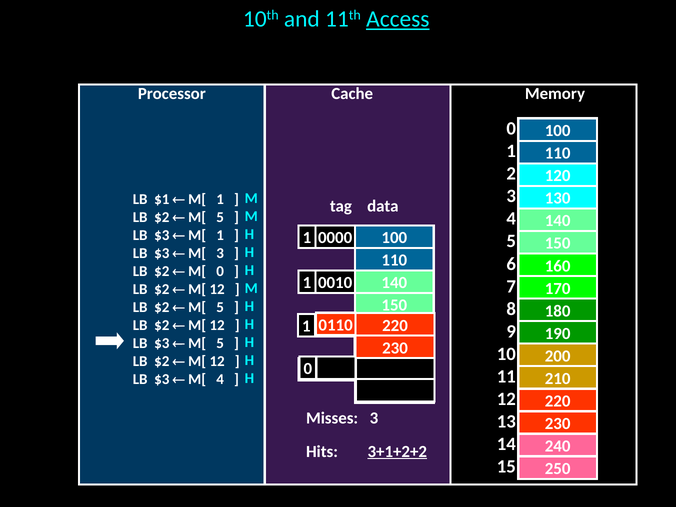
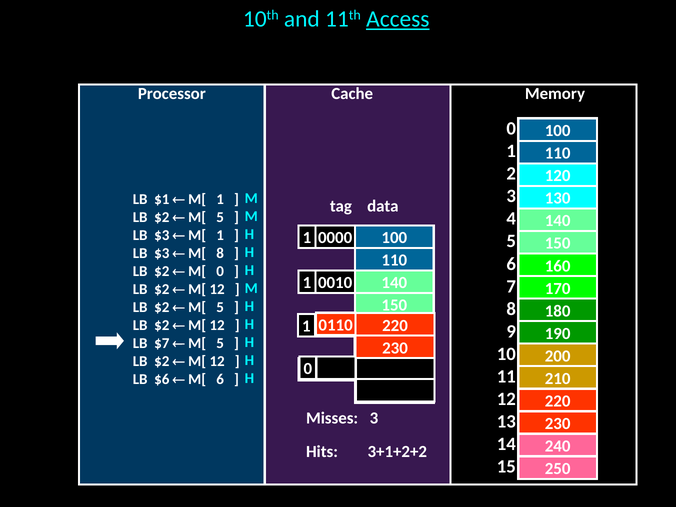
M[ 3: 3 -> 8
$3 at (162, 343): $3 -> $7
$3 at (162, 379): $3 -> $6
M[ 4: 4 -> 6
3+1+2+2 underline: present -> none
